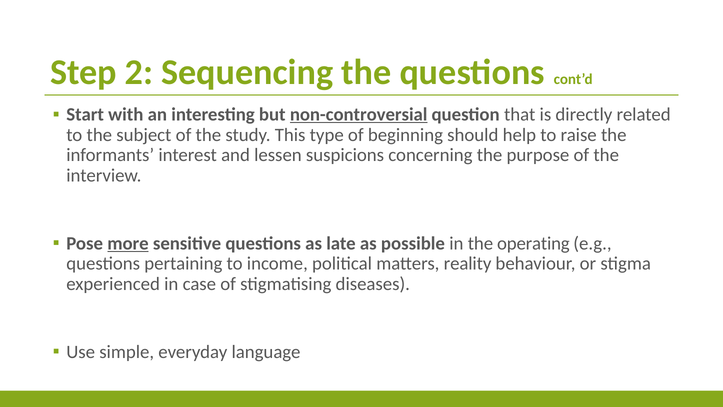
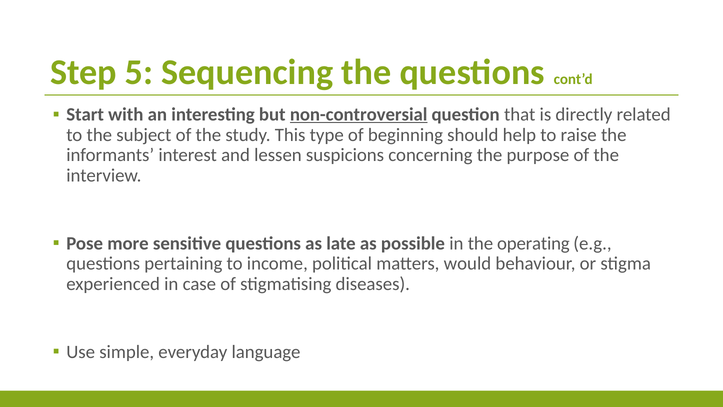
2: 2 -> 5
more underline: present -> none
reality: reality -> would
